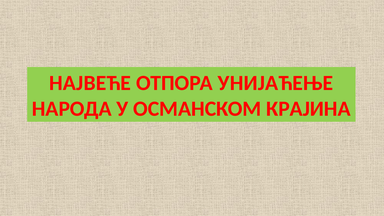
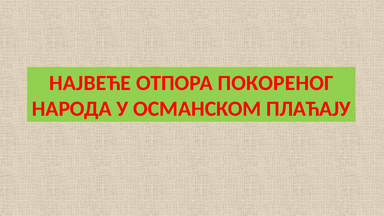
УНИЈАЋЕЊЕ: УНИЈАЋЕЊЕ -> ПОКОРЕНОГ
КРАЈИНА: КРАЈИНА -> ПЛАЋАЈУ
